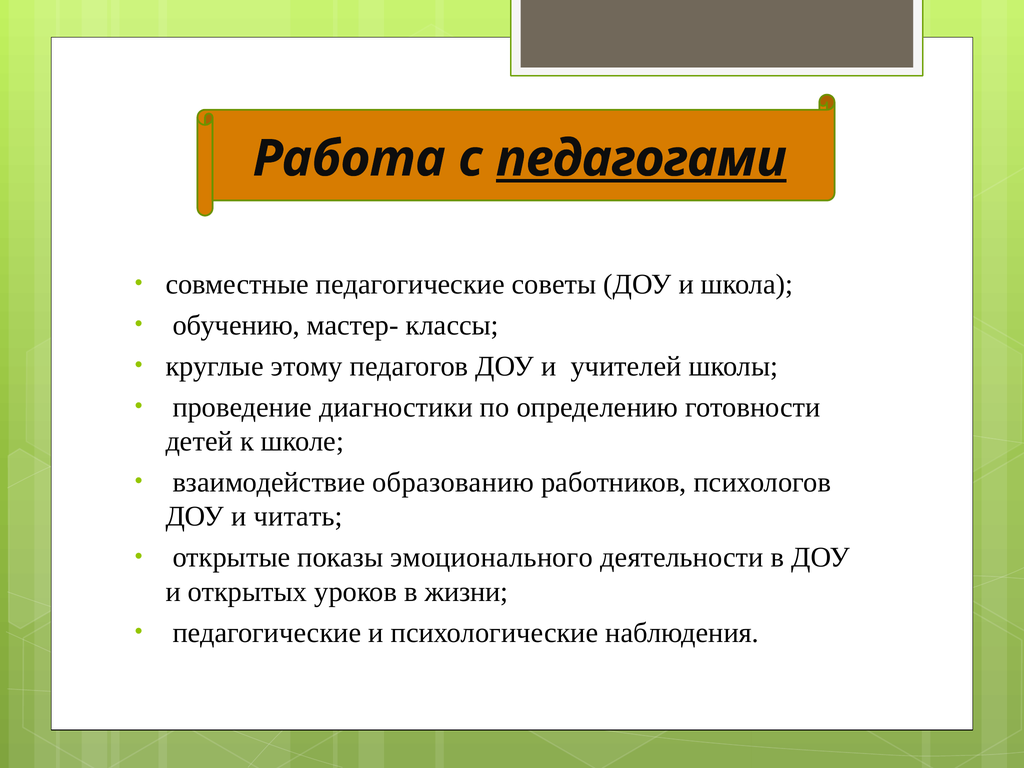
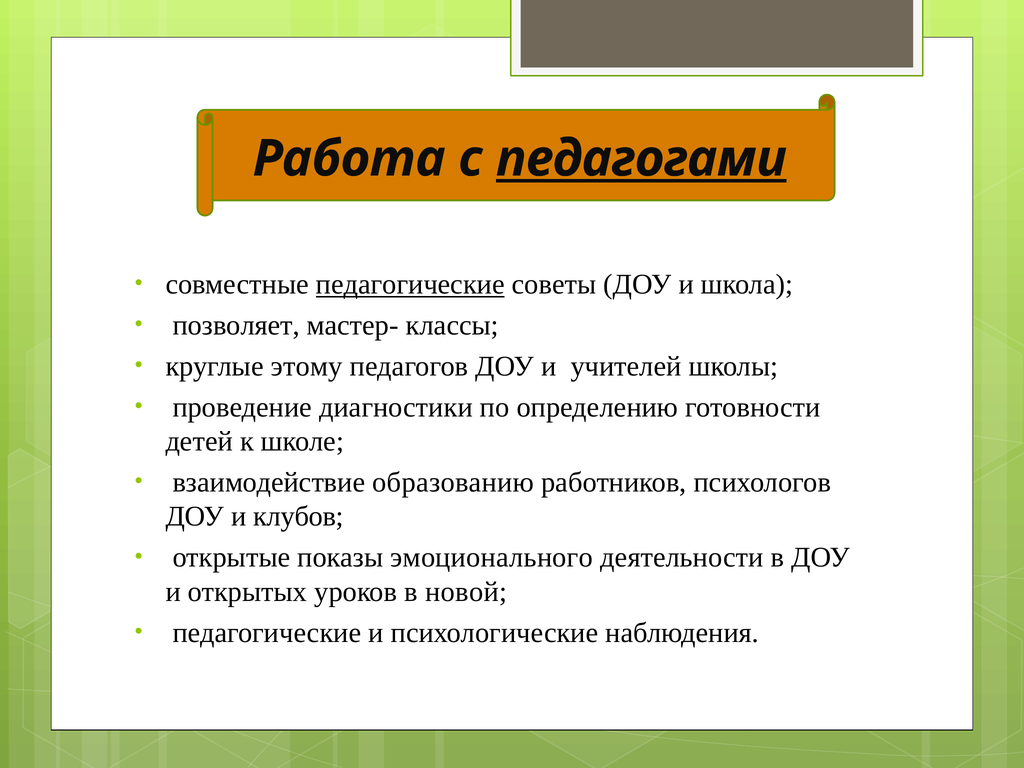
педагогические at (410, 284) underline: none -> present
обучению: обучению -> позволяет
читать: читать -> клубов
жизни: жизни -> новой
